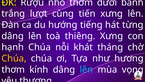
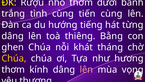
lượt: lượt -> tình
tiến xưng: xưng -> cùng
thiêng Xưng: Xưng -> Bằng
hạnh: hạnh -> ghen
lên at (86, 69) colour: light blue -> pink
